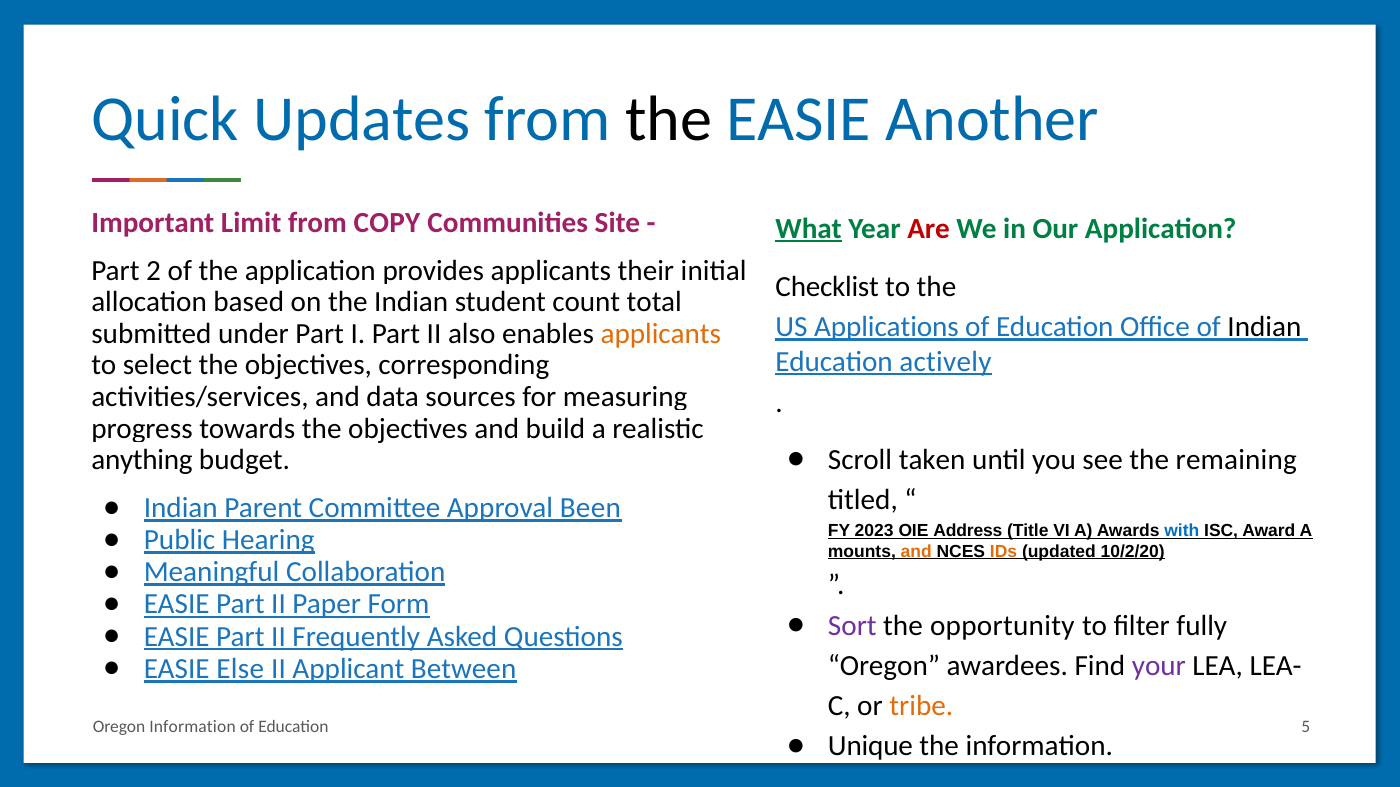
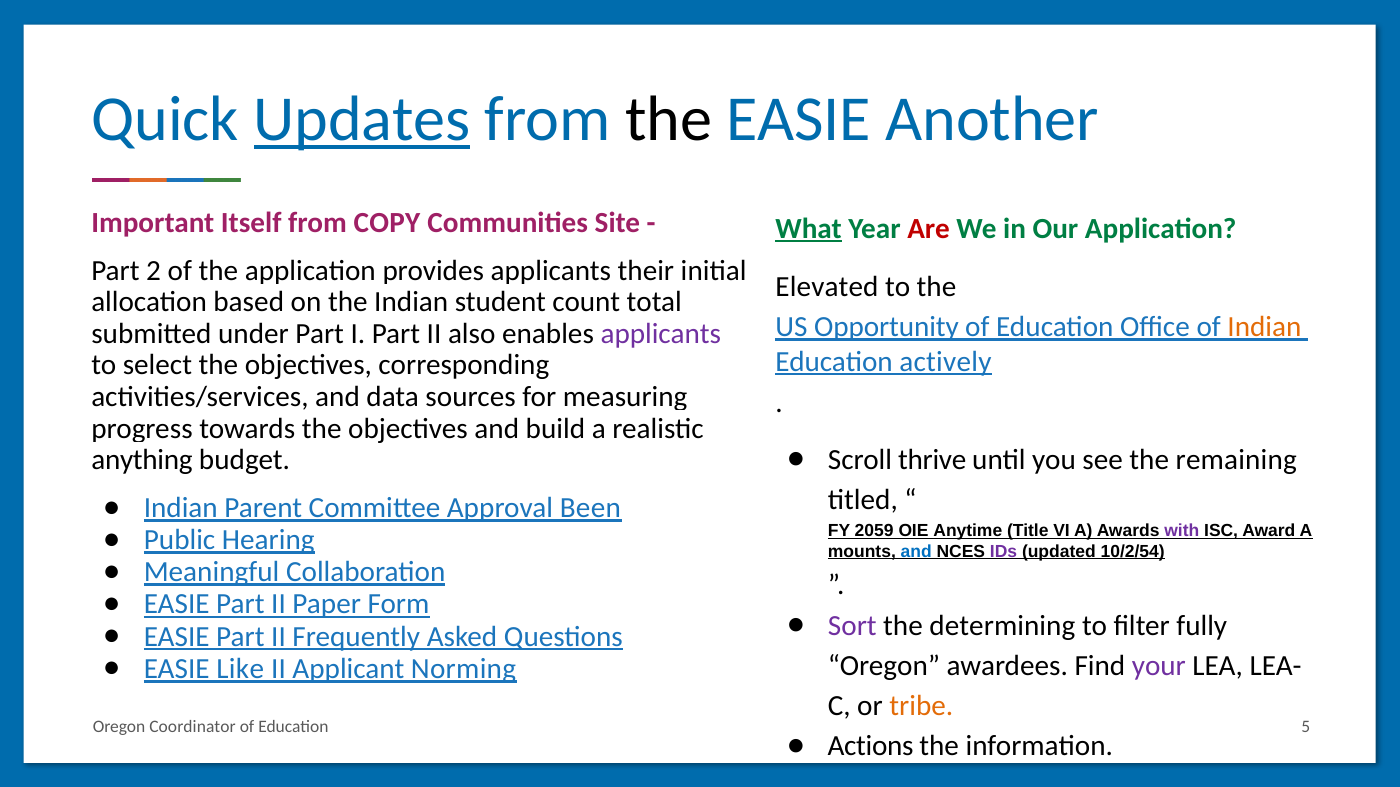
Updates underline: none -> present
Limit: Limit -> Itself
Checklist: Checklist -> Elevated
Applications: Applications -> Opportunity
Indian at (1264, 327) colour: black -> orange
applicants at (661, 334) colour: orange -> purple
taken: taken -> thrive
2023: 2023 -> 2059
Address: Address -> Anytime
with colour: blue -> purple
and at (916, 552) colour: orange -> blue
IDs colour: orange -> purple
10/2/20: 10/2/20 -> 10/2/54
opportunity: opportunity -> determining
Else: Else -> Like
Between: Between -> Norming
Oregon Information: Information -> Coordinator
Unique: Unique -> Actions
